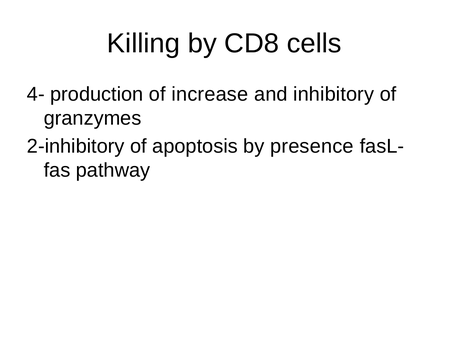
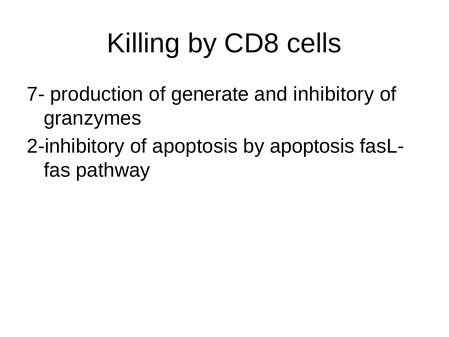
4-: 4- -> 7-
increase: increase -> generate
by presence: presence -> apoptosis
